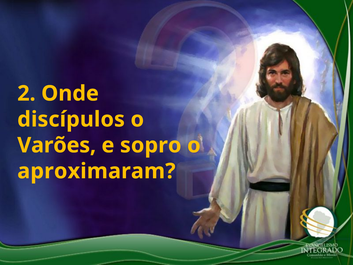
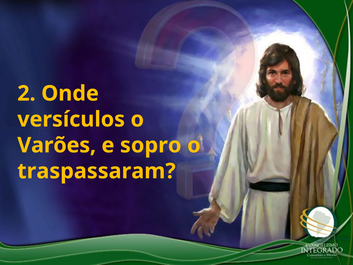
discípulos: discípulos -> versículos
aproximaram: aproximaram -> traspassaram
